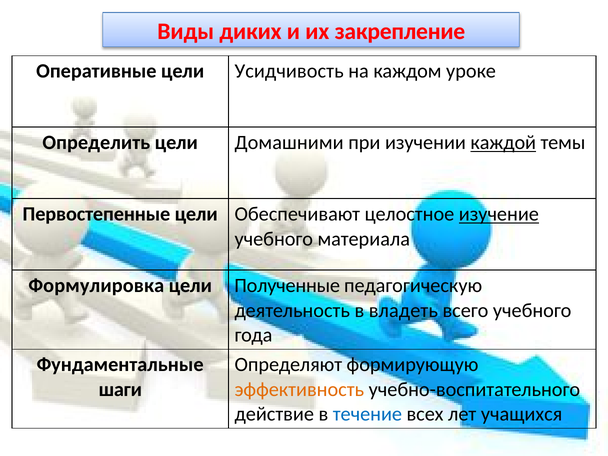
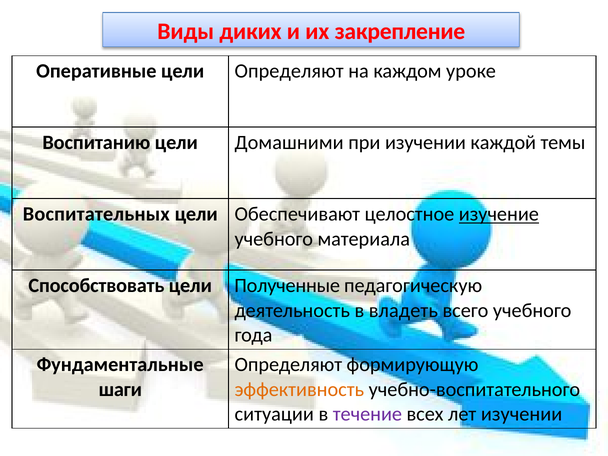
цели Усидчивость: Усидчивость -> Определяют
Определить: Определить -> Воспитанию
каждой underline: present -> none
Первостепенные: Первостепенные -> Воспитательных
Формулировка: Формулировка -> Способствовать
действие: действие -> ситуации
течение colour: blue -> purple
лет учащихся: учащихся -> изучении
